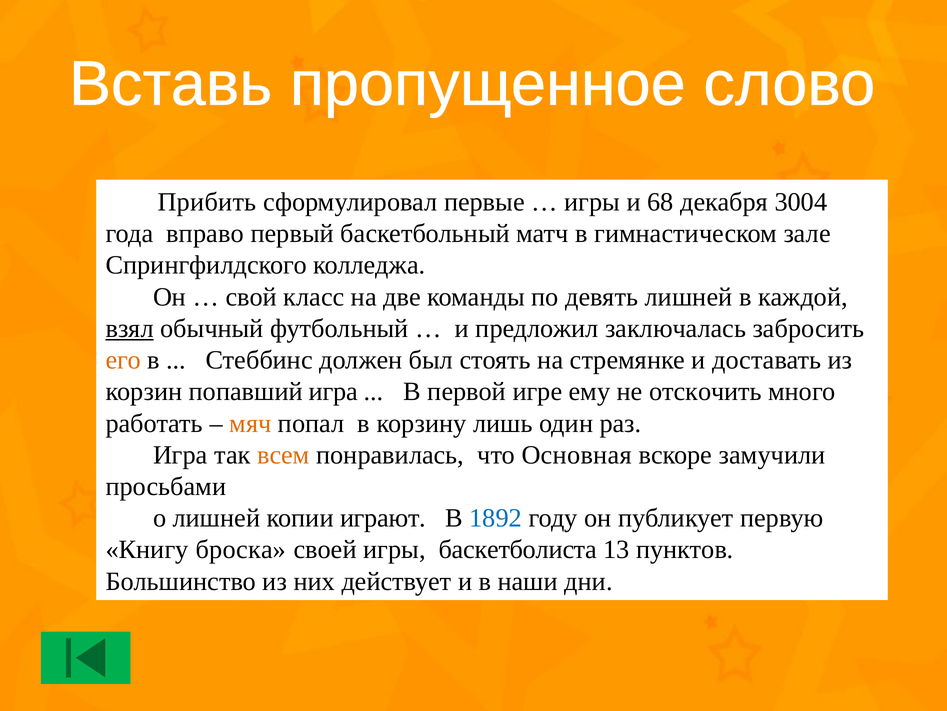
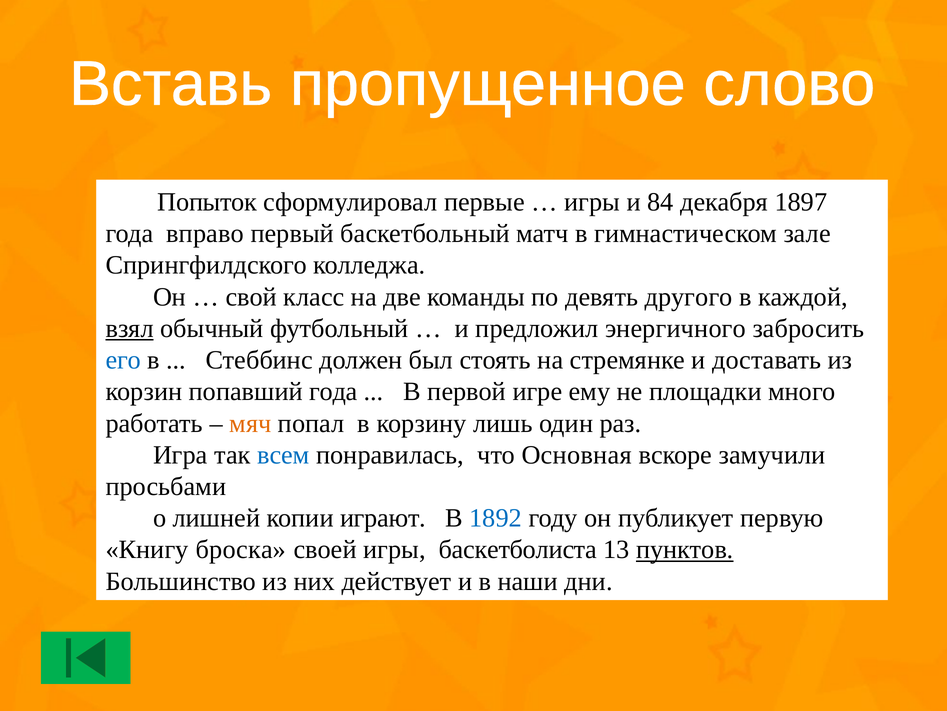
Прибить: Прибить -> Попыток
68: 68 -> 84
3004: 3004 -> 1897
девять лишней: лишней -> другого
заключалась: заключалась -> энергичного
его colour: orange -> blue
попавший игра: игра -> года
отскочить: отскочить -> площадки
всем colour: orange -> blue
пунктов underline: none -> present
